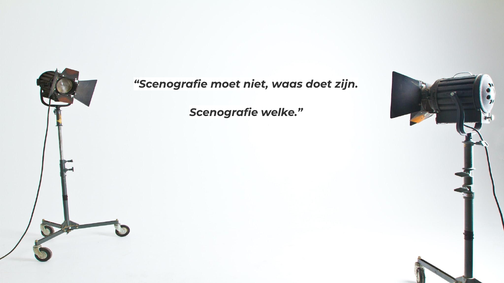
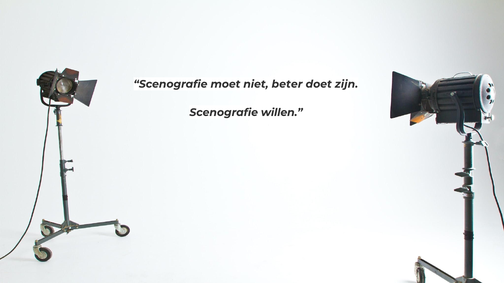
waas: waas -> beter
welke: welke -> willen
